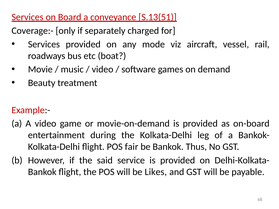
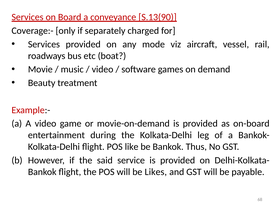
S.13(51: S.13(51 -> S.13(90
fair: fair -> like
